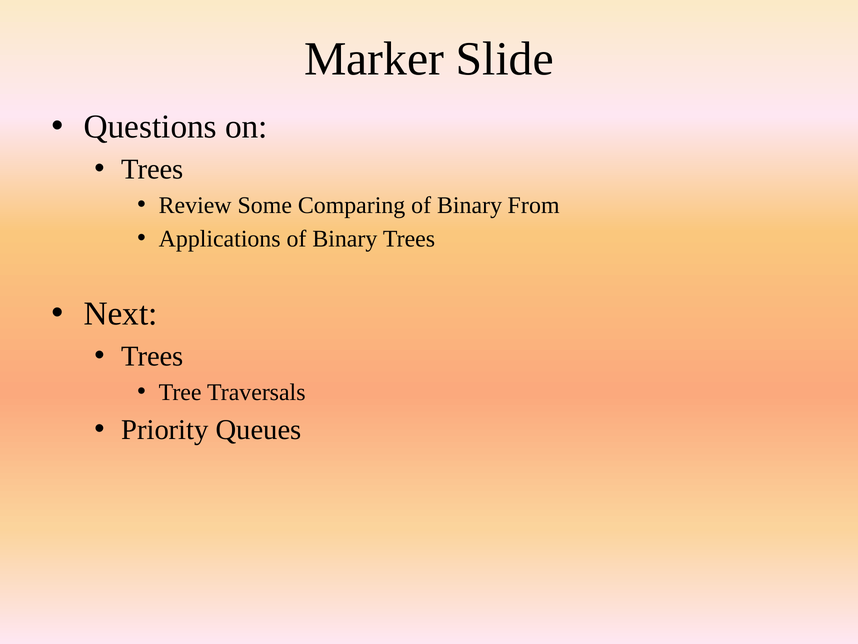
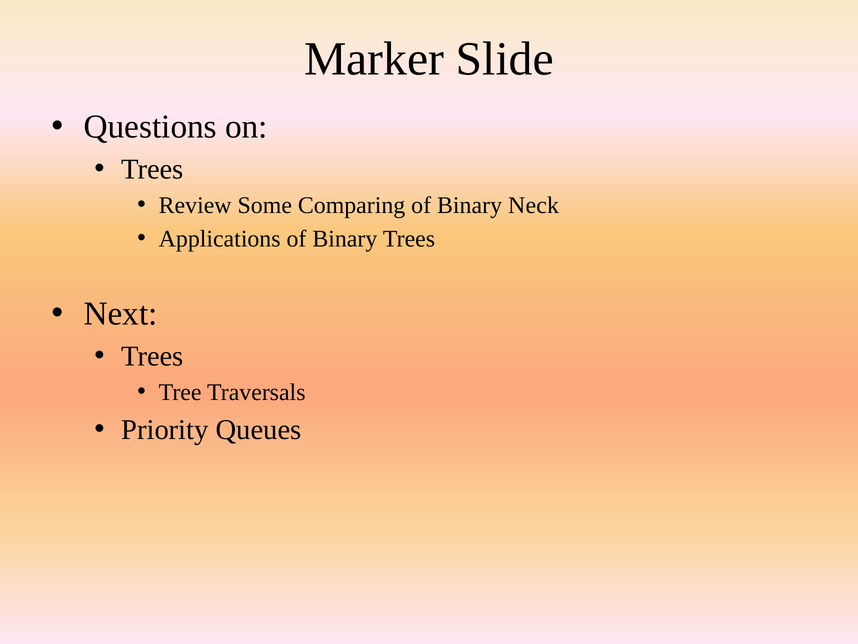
From: From -> Neck
